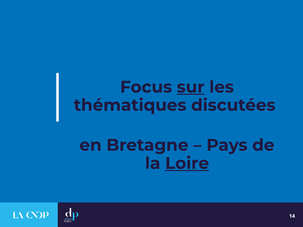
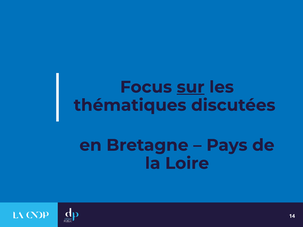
Loire underline: present -> none
